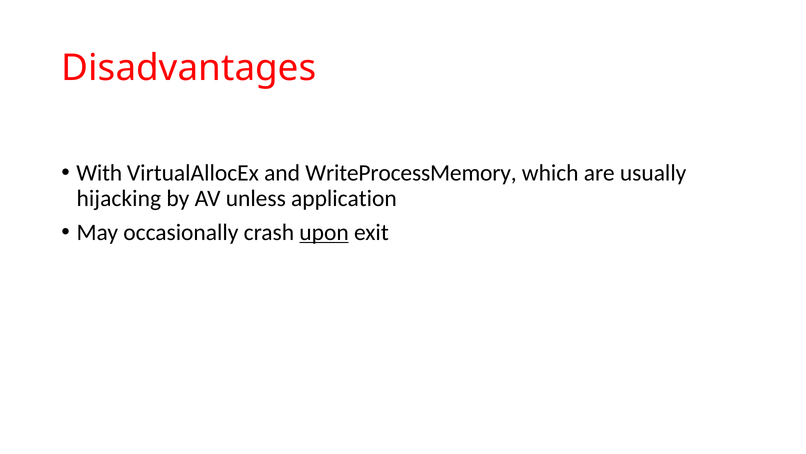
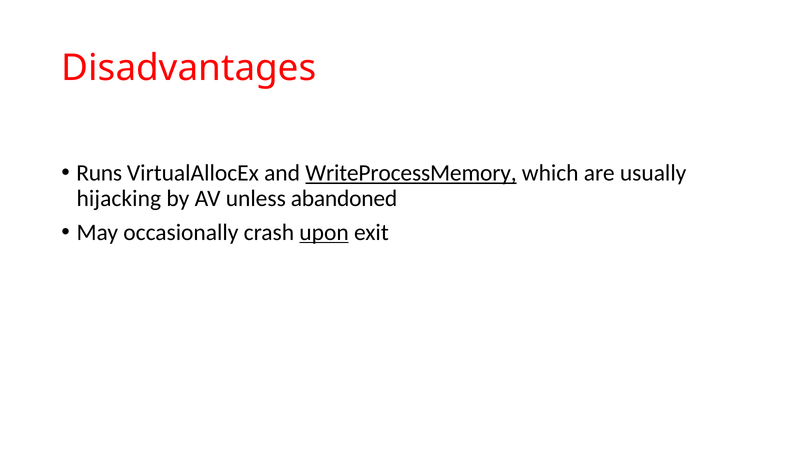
With: With -> Runs
WriteProcessMemory underline: none -> present
application: application -> abandoned
